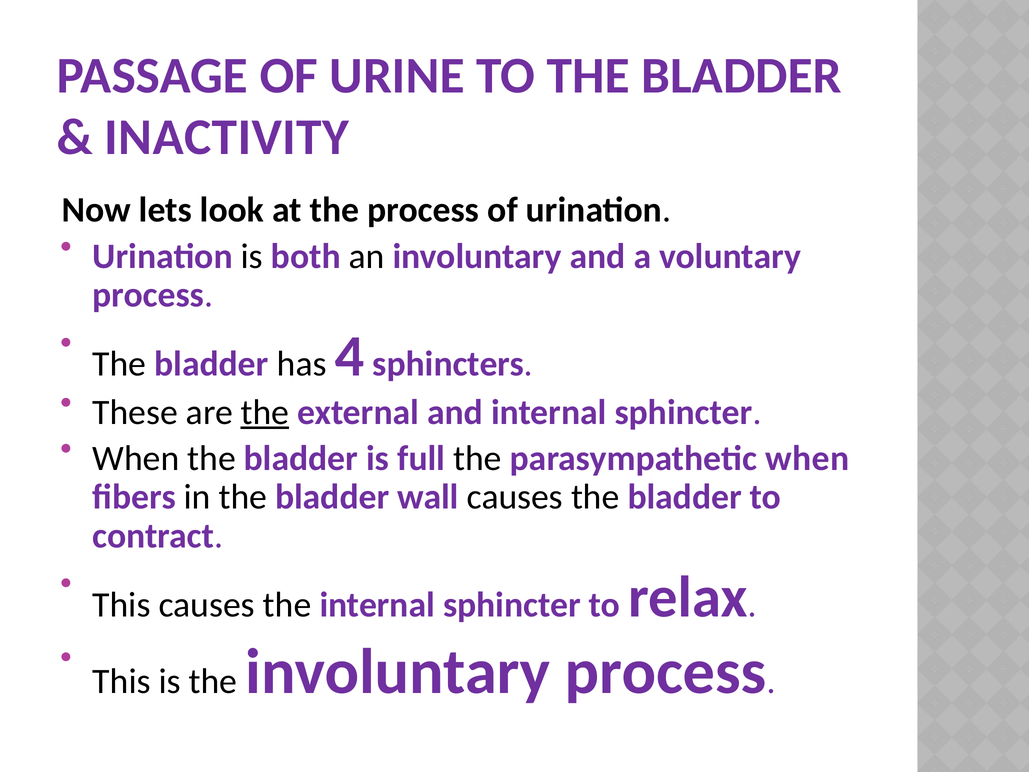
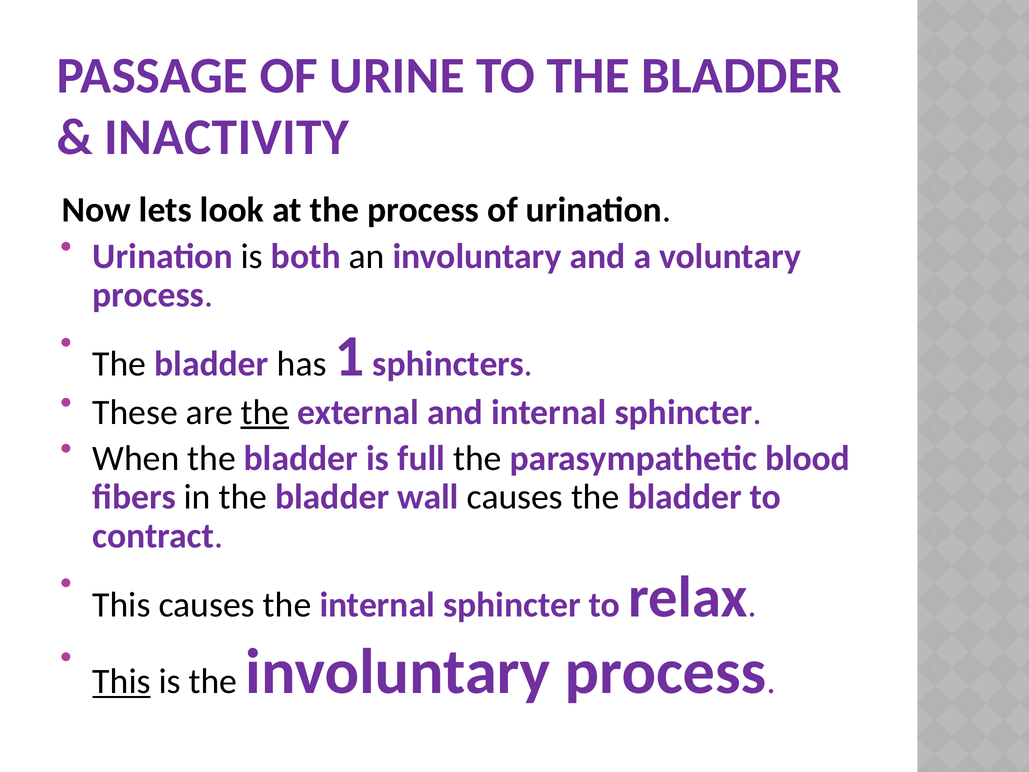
4: 4 -> 1
parasympathetic when: when -> blood
This at (122, 681) underline: none -> present
